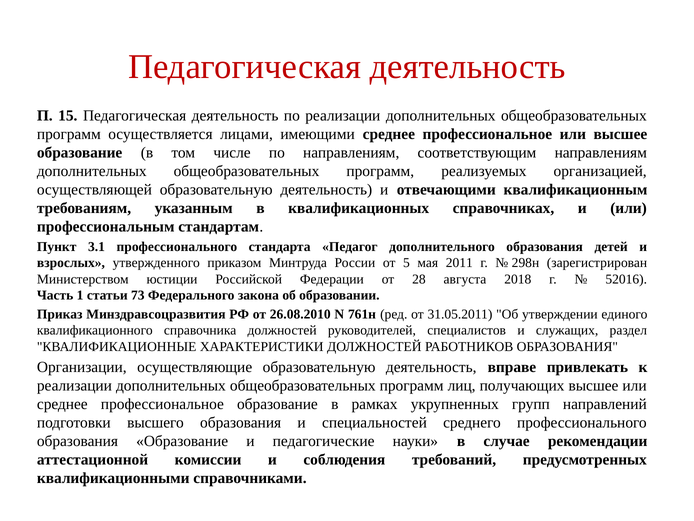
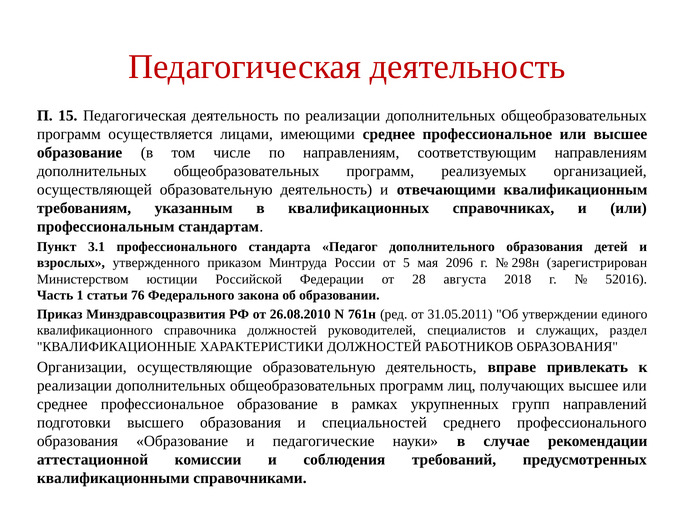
2011: 2011 -> 2096
73: 73 -> 76
